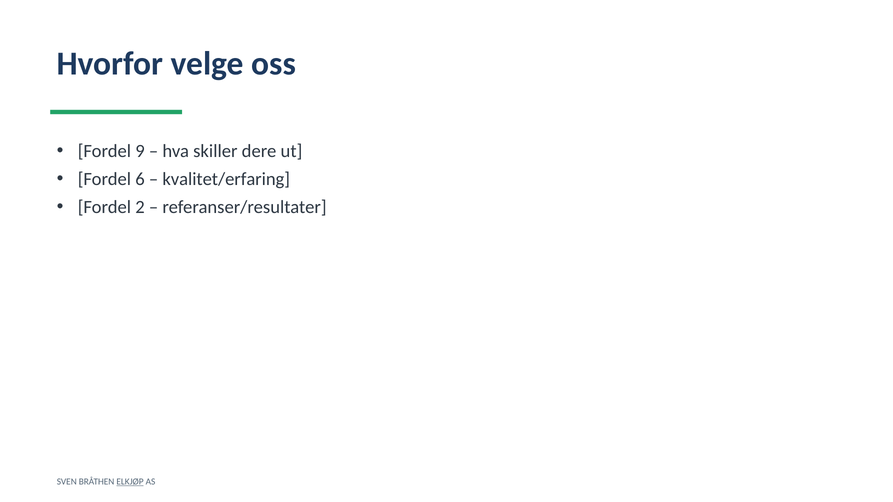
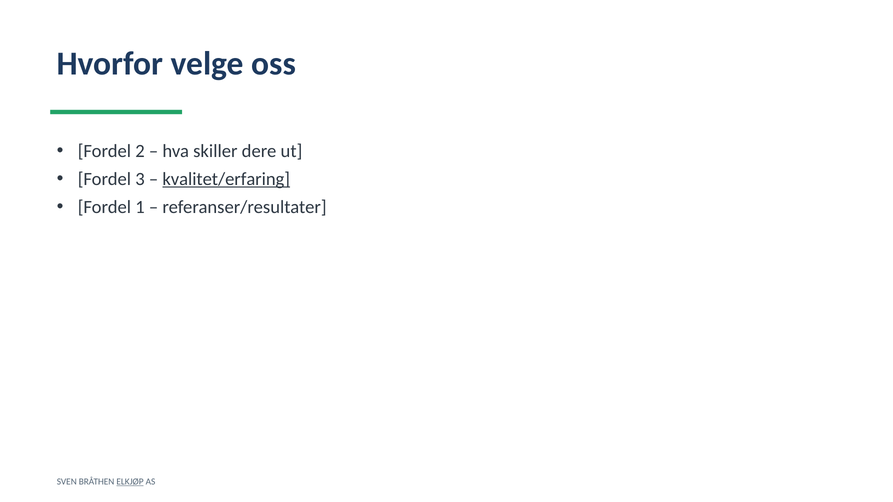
9: 9 -> 2
6: 6 -> 3
kvalitet/erfaring underline: none -> present
2: 2 -> 1
